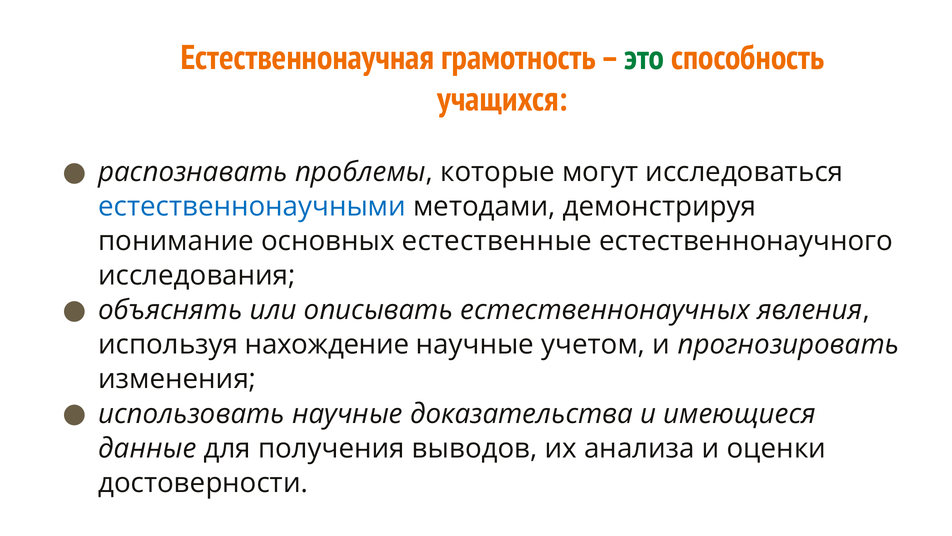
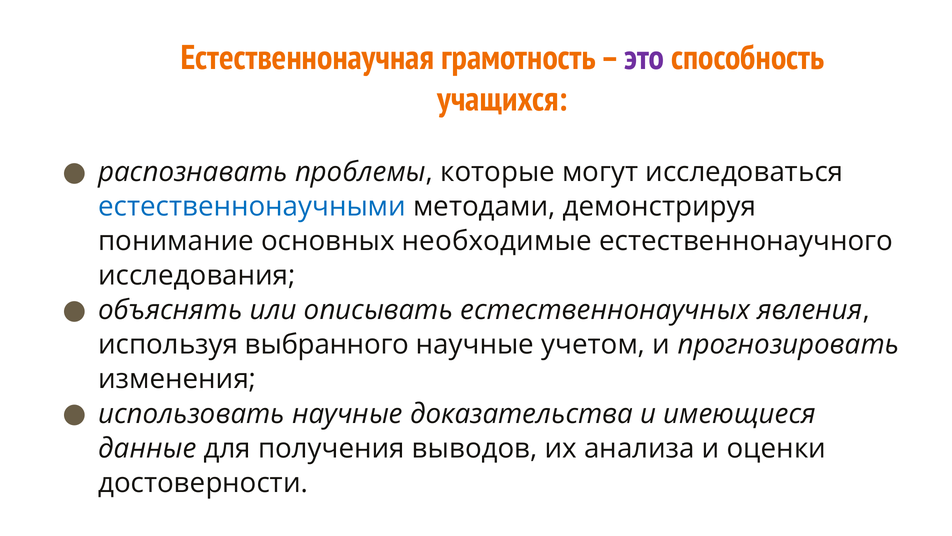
это colour: green -> purple
естественные: естественные -> необходимые
нахождение: нахождение -> выбранного
